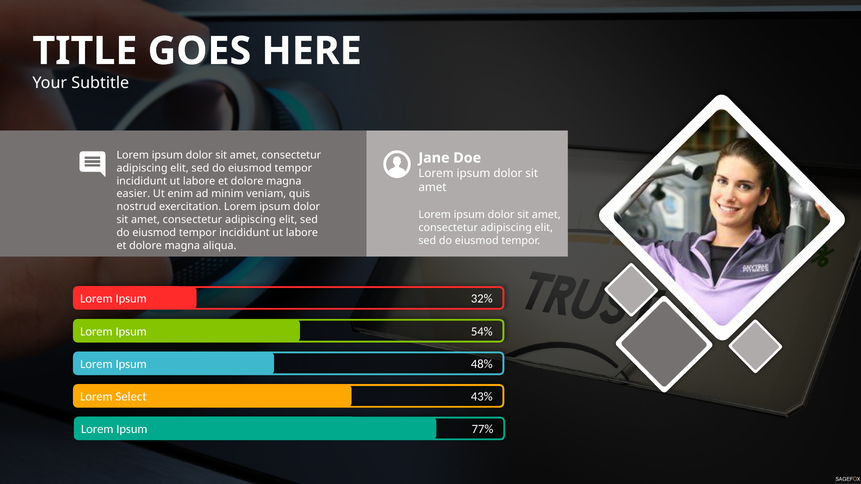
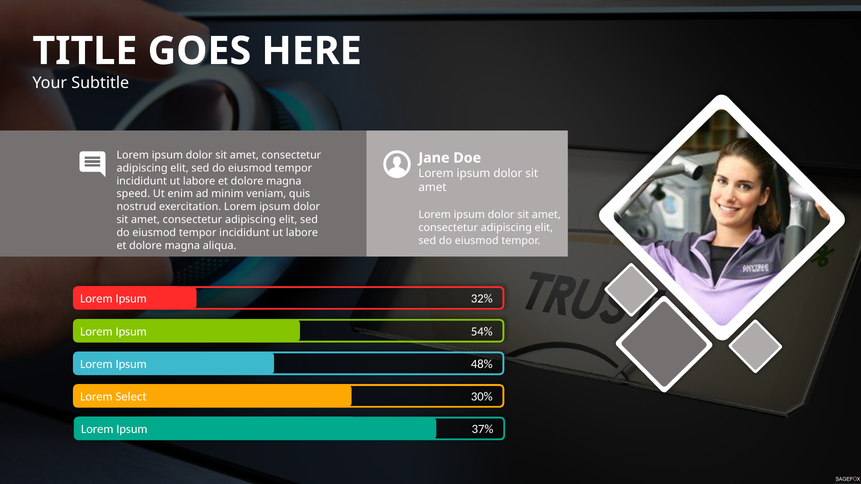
easier: easier -> speed
43%: 43% -> 30%
77%: 77% -> 37%
